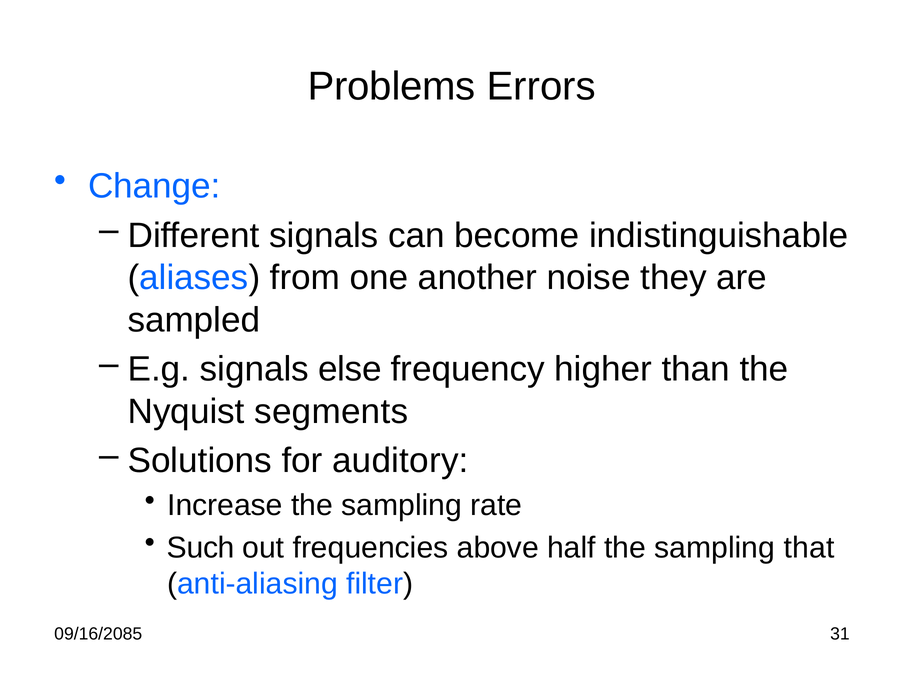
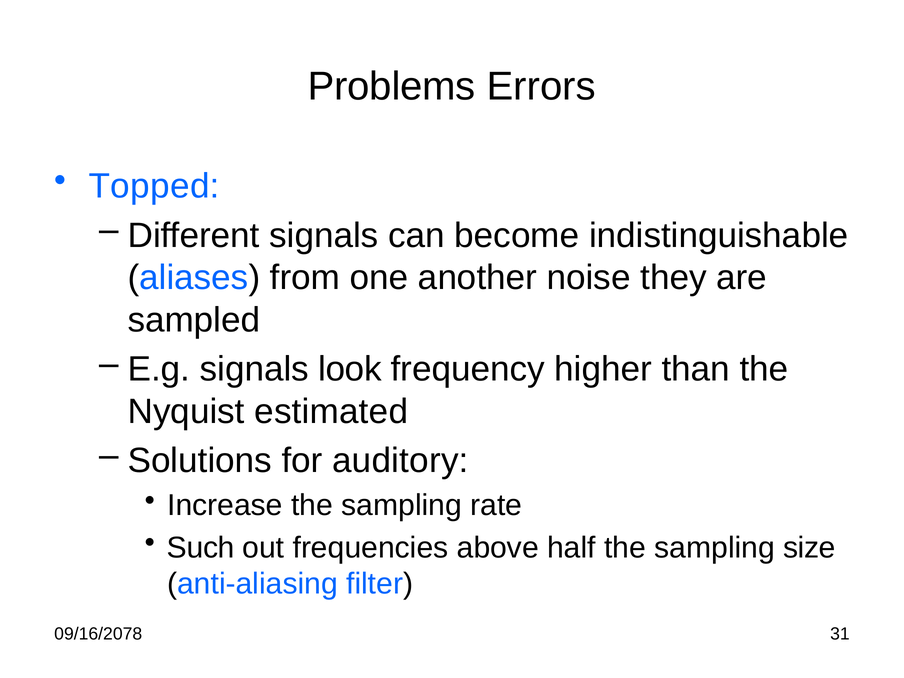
Change: Change -> Topped
else: else -> look
segments: segments -> estimated
that: that -> size
09/16/2085: 09/16/2085 -> 09/16/2078
